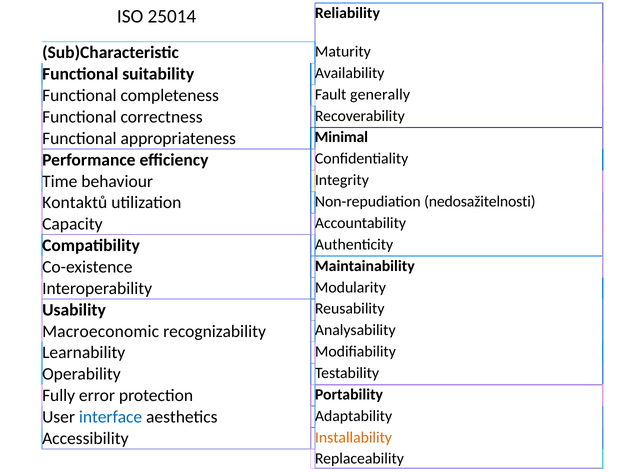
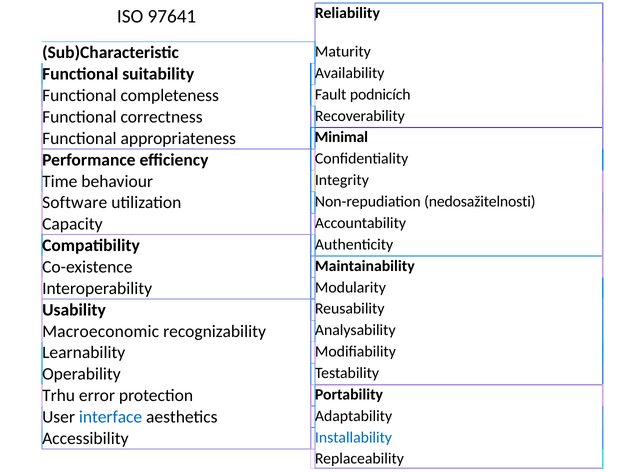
25014: 25014 -> 97641
generally: generally -> podnicích
Kontaktů: Kontaktů -> Software
Fully: Fully -> Trhu
Installability colour: orange -> blue
